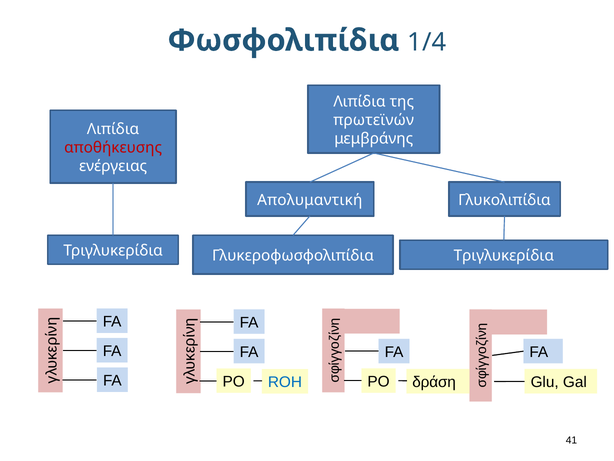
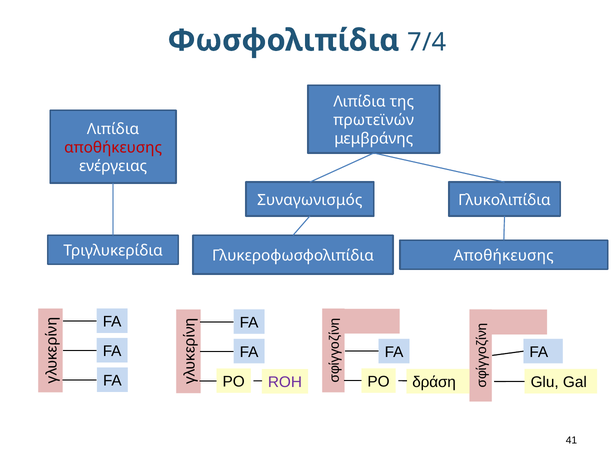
1/4: 1/4 -> 7/4
Απολυμαντική: Απολυμαντική -> Συναγωνισμός
Γλυκεροφωσφολιπίδια Τριγλυκερίδια: Τριγλυκερίδια -> Αποθήκευσης
ROH colour: blue -> purple
